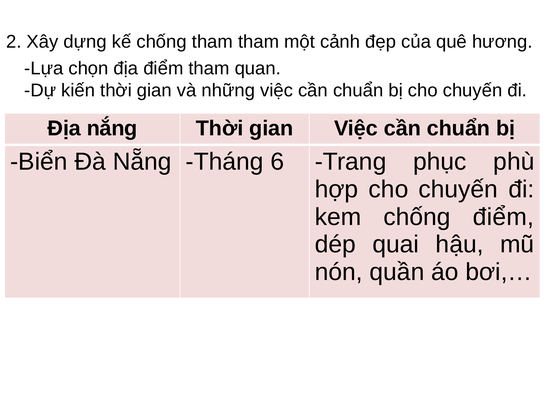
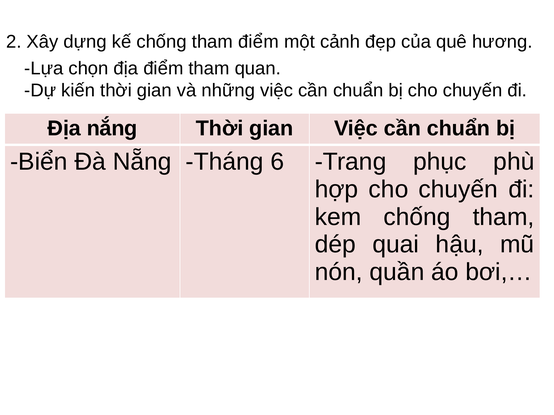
tham tham: tham -> điểm
kem chống điểm: điểm -> tham
